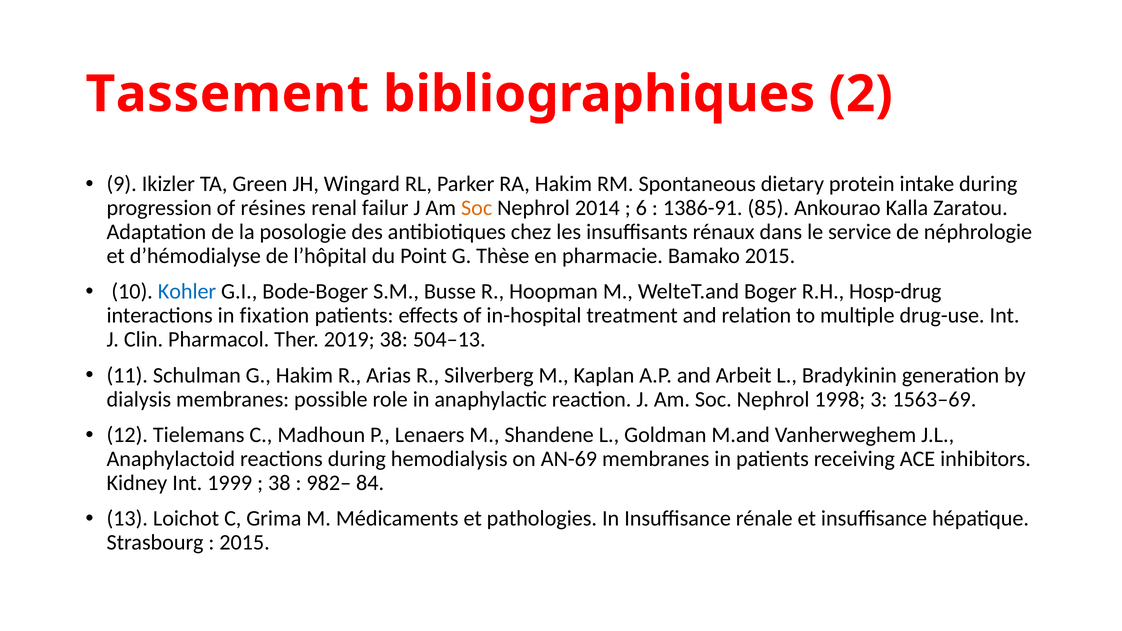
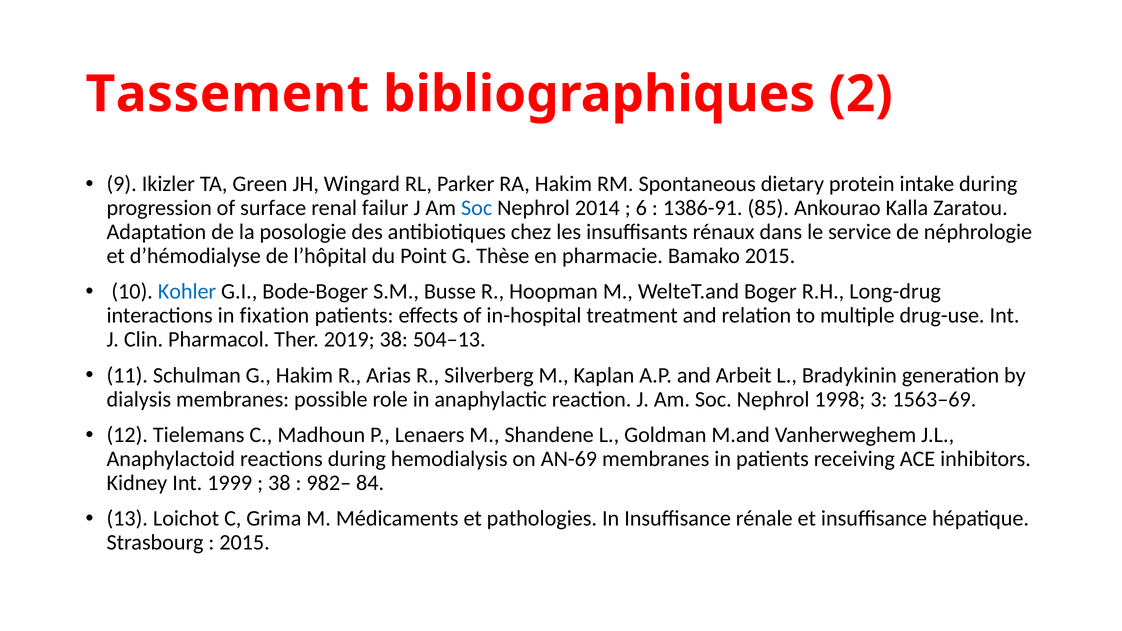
résines: résines -> surface
Soc at (477, 208) colour: orange -> blue
Hosp-drug: Hosp-drug -> Long-drug
